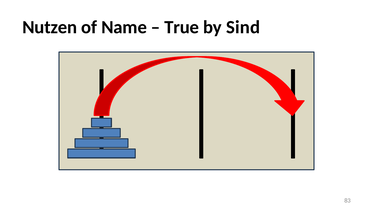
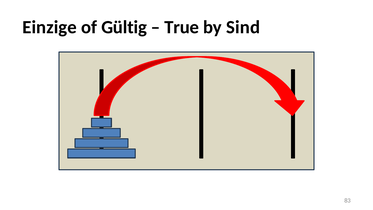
Nutzen: Nutzen -> Einzige
Name: Name -> Gültig
